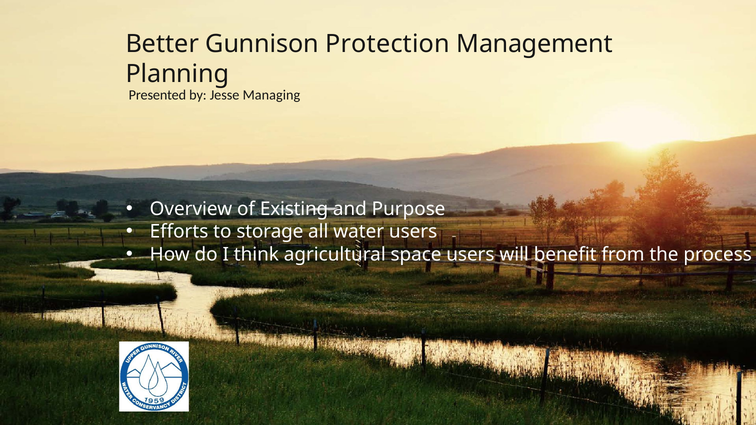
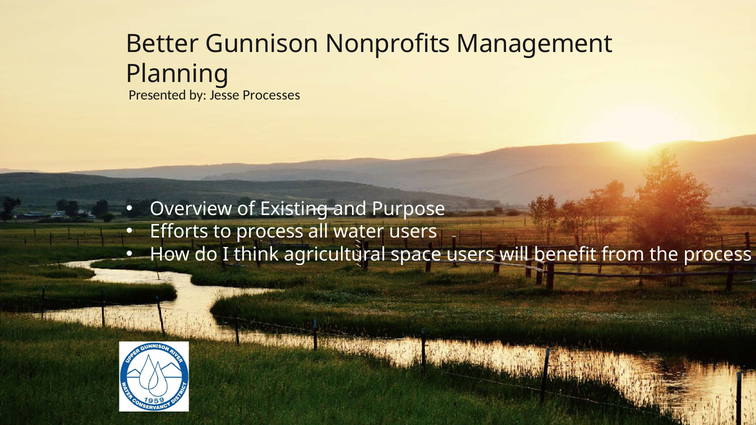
Protection: Protection -> Nonprofits
Managing: Managing -> Processes
to storage: storage -> process
